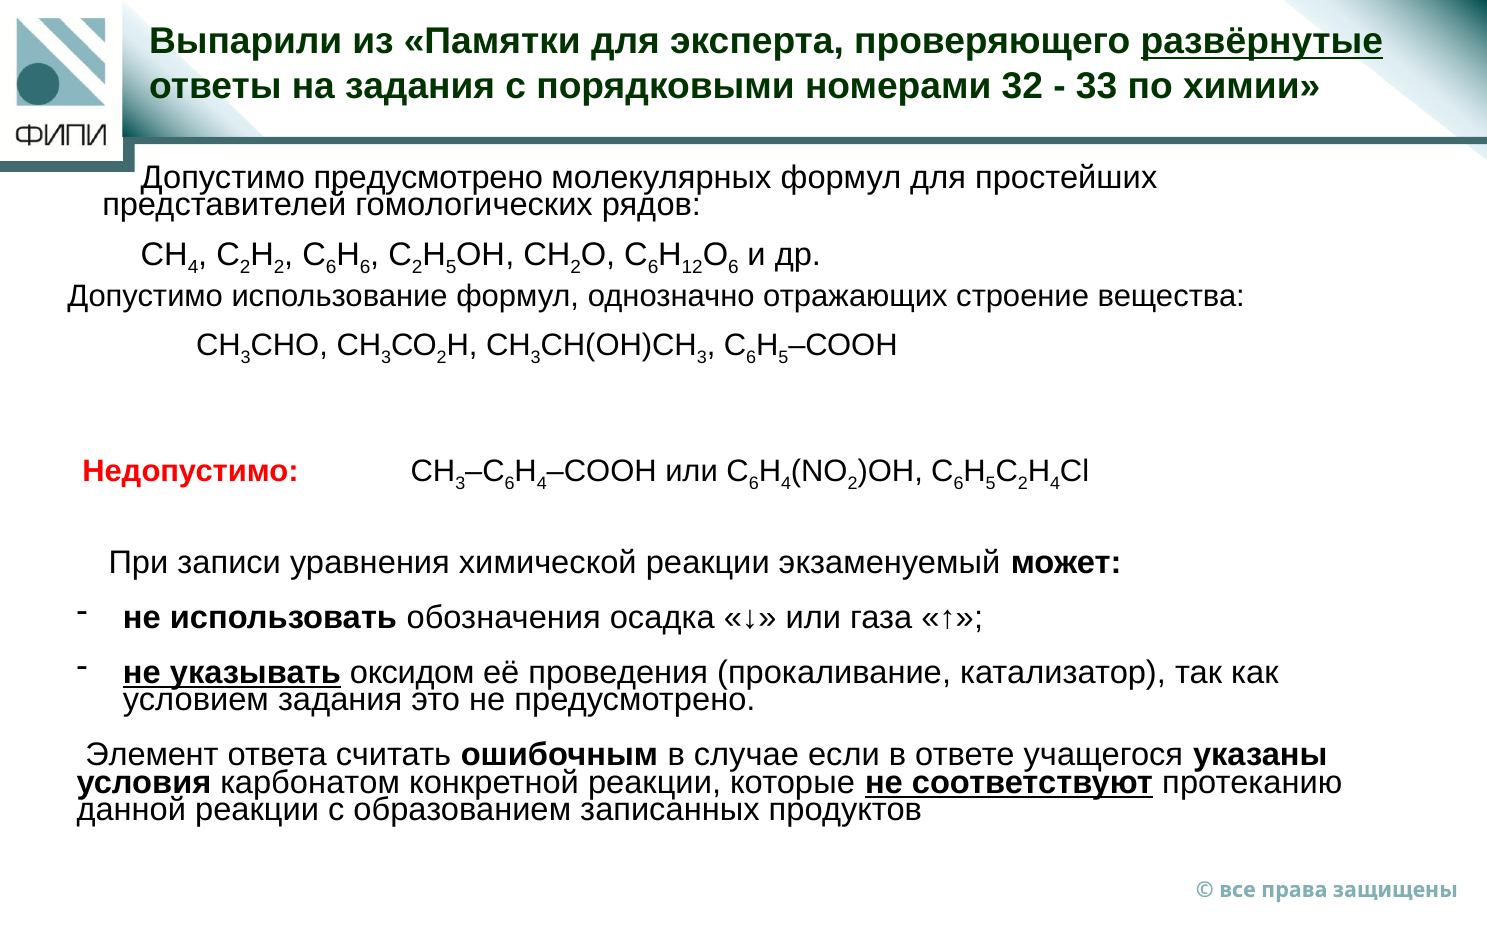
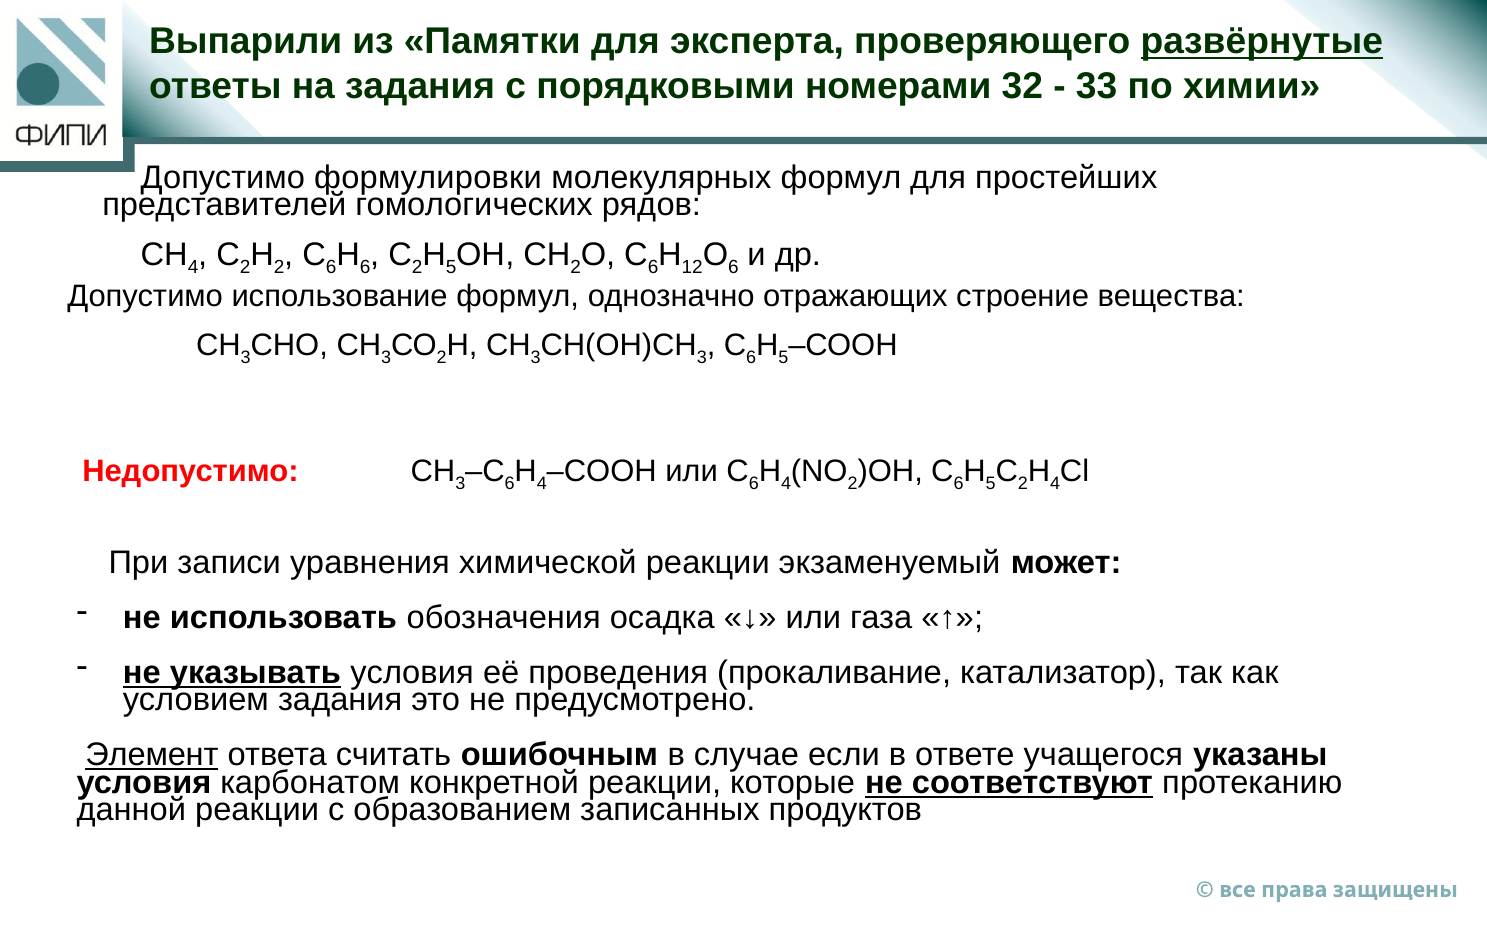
Допустимо предусмотрено: предусмотрено -> формулировки
указывать оксидом: оксидом -> условия
Элемент underline: none -> present
